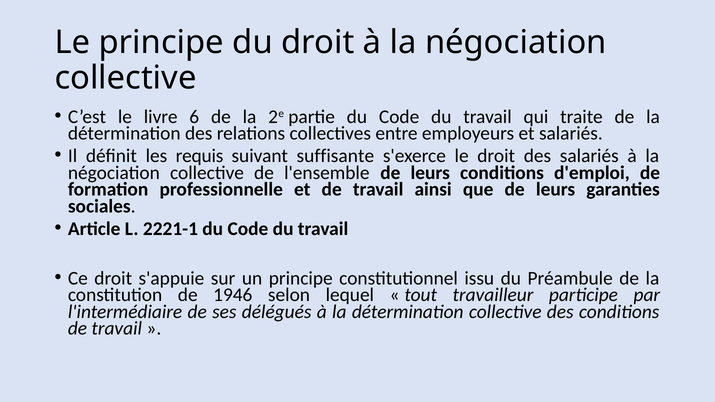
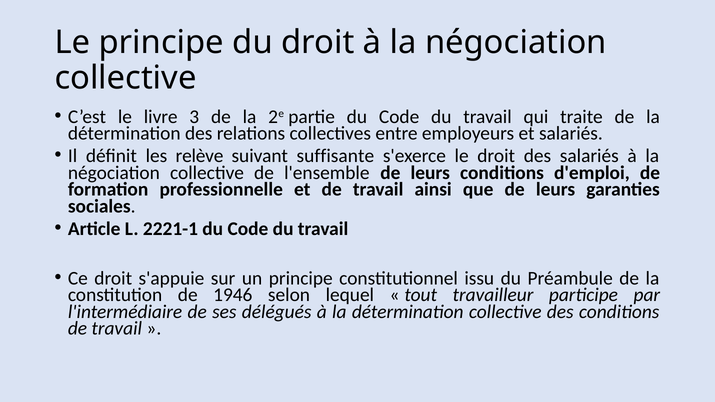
6: 6 -> 3
requis: requis -> relève
